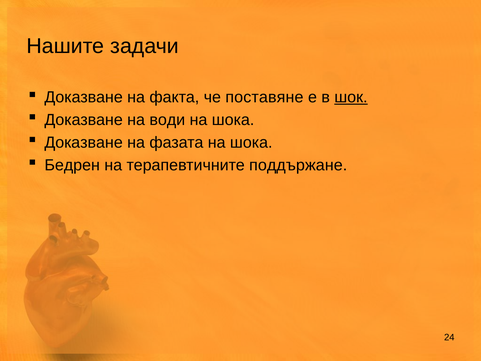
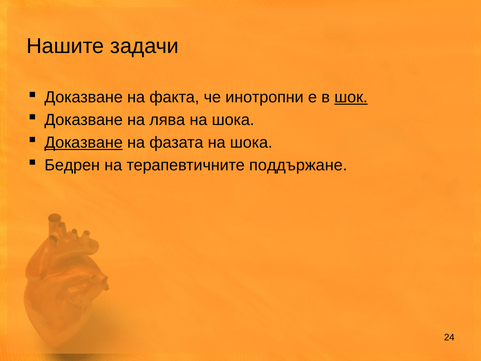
поставяне: поставяне -> инотропни
води: води -> лява
Доказване at (84, 142) underline: none -> present
